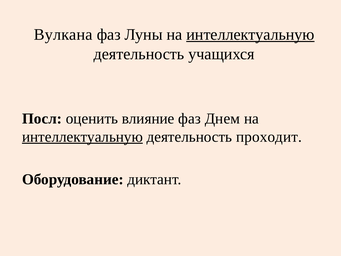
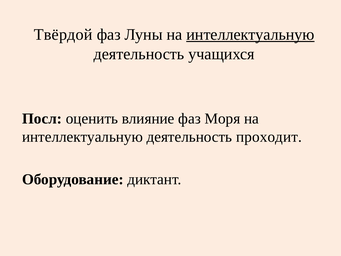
Вулкана: Вулкана -> Твёрдой
Днем: Днем -> Моря
интеллектуальную at (82, 137) underline: present -> none
